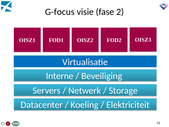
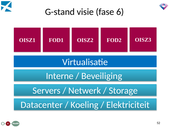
G-focus: G-focus -> G-stand
2: 2 -> 6
